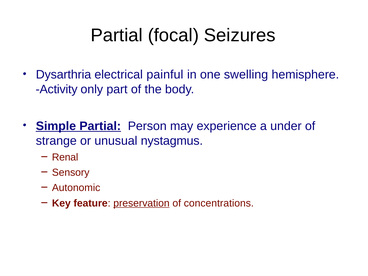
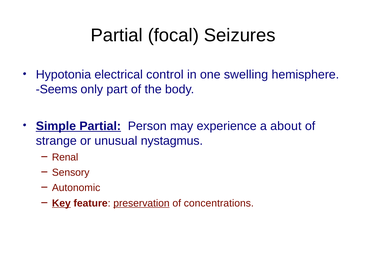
Dysarthria: Dysarthria -> Hypotonia
painful: painful -> control
Activity: Activity -> Seems
under: under -> about
Key underline: none -> present
